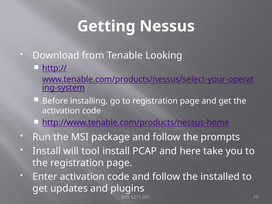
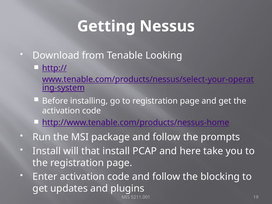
tool: tool -> that
installed: installed -> blocking
